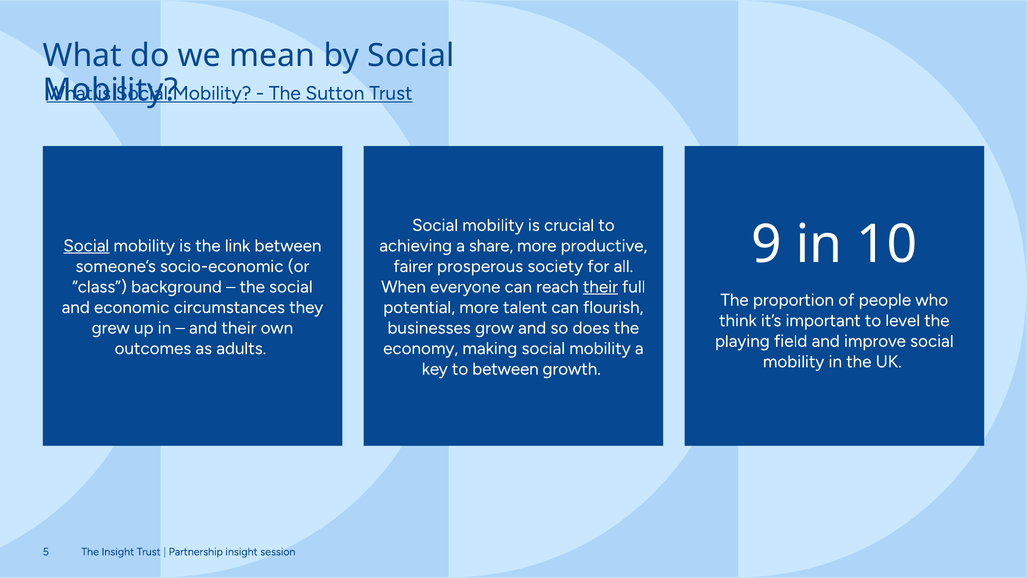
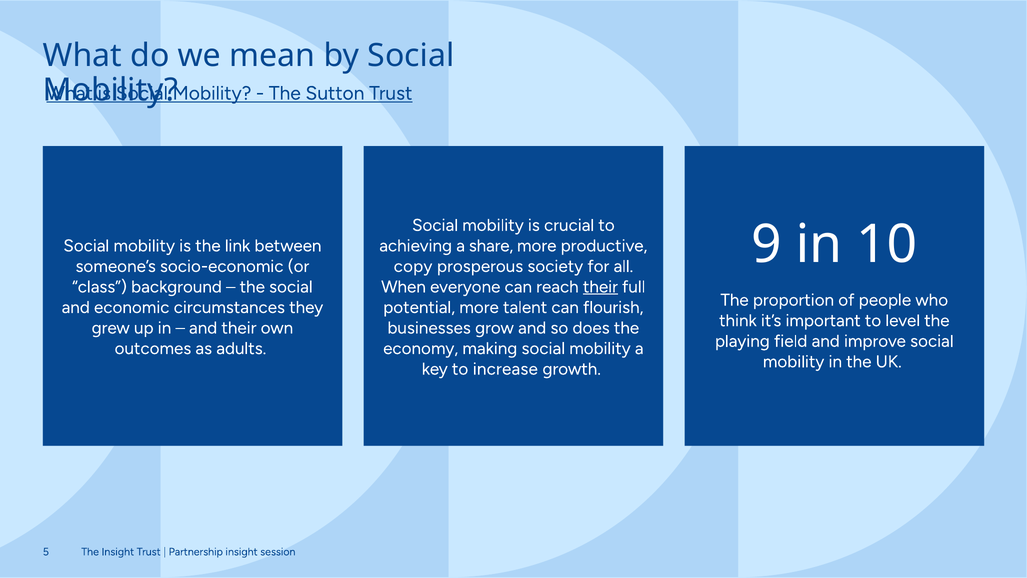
Social at (86, 246) underline: present -> none
fairer: fairer -> copy
to between: between -> increase
